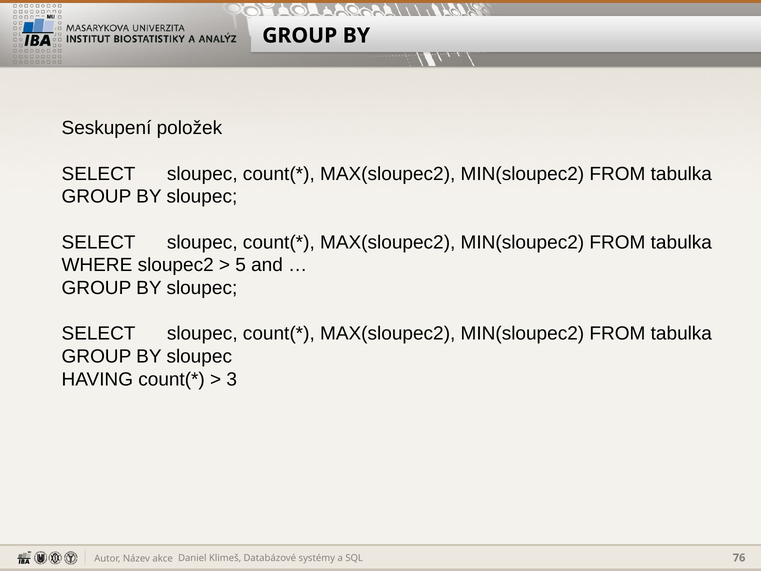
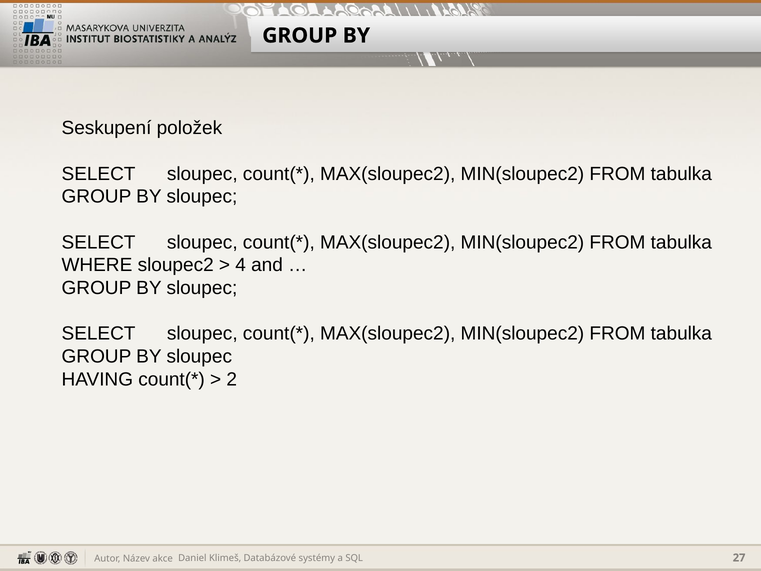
5: 5 -> 4
3: 3 -> 2
76: 76 -> 27
